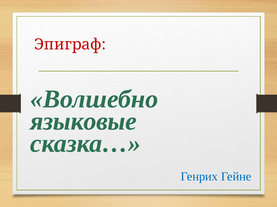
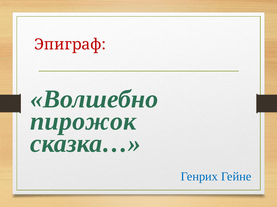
языковые: языковые -> пирожок
